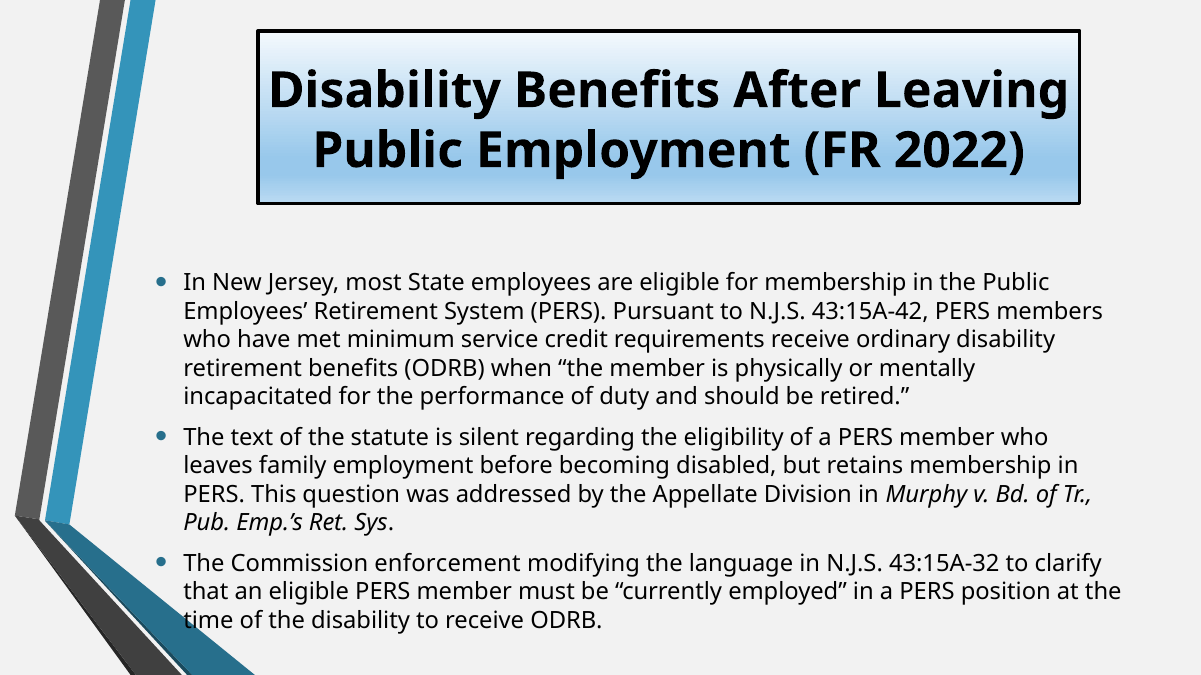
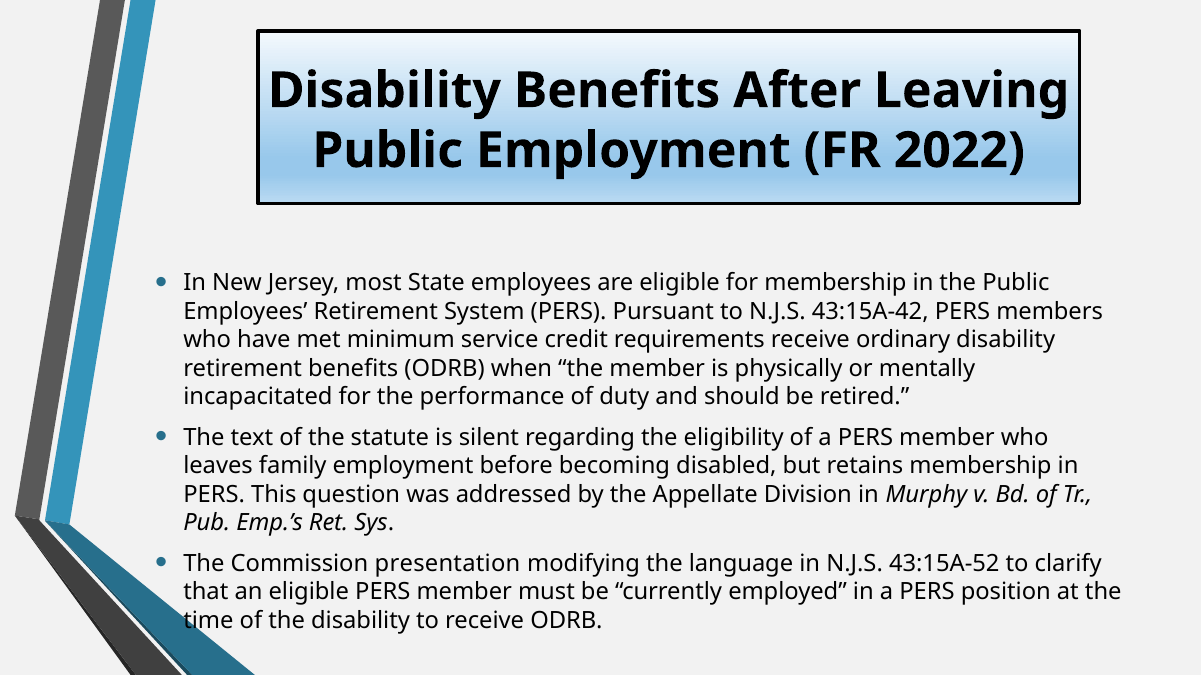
enforcement: enforcement -> presentation
43:15A-32: 43:15A-32 -> 43:15A-52
